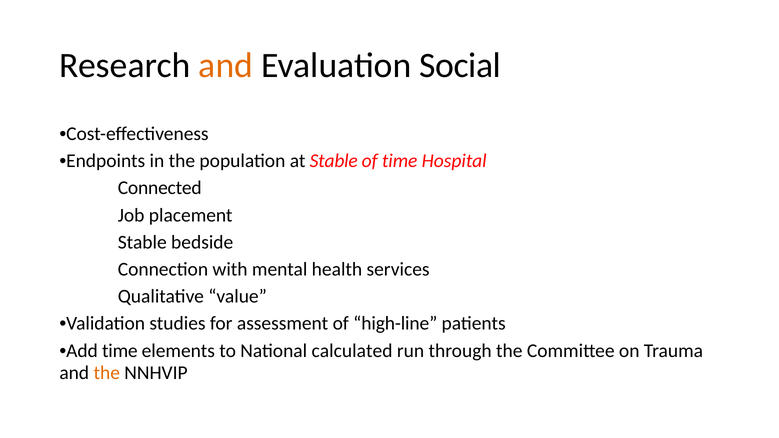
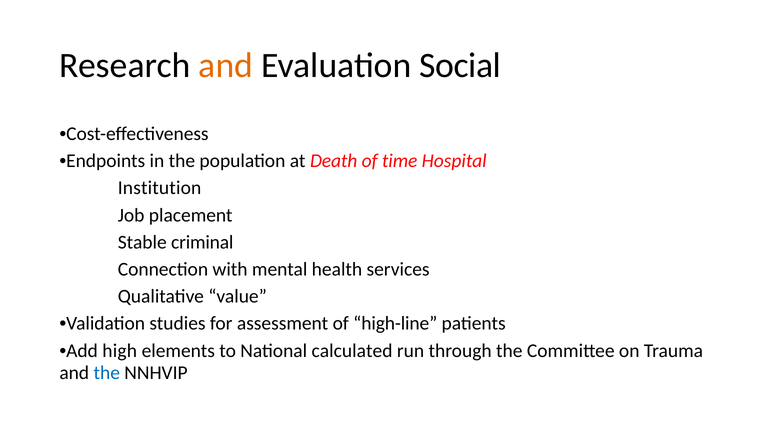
at Stable: Stable -> Death
Connected: Connected -> Institution
bedside: bedside -> criminal
Add time: time -> high
the at (107, 373) colour: orange -> blue
